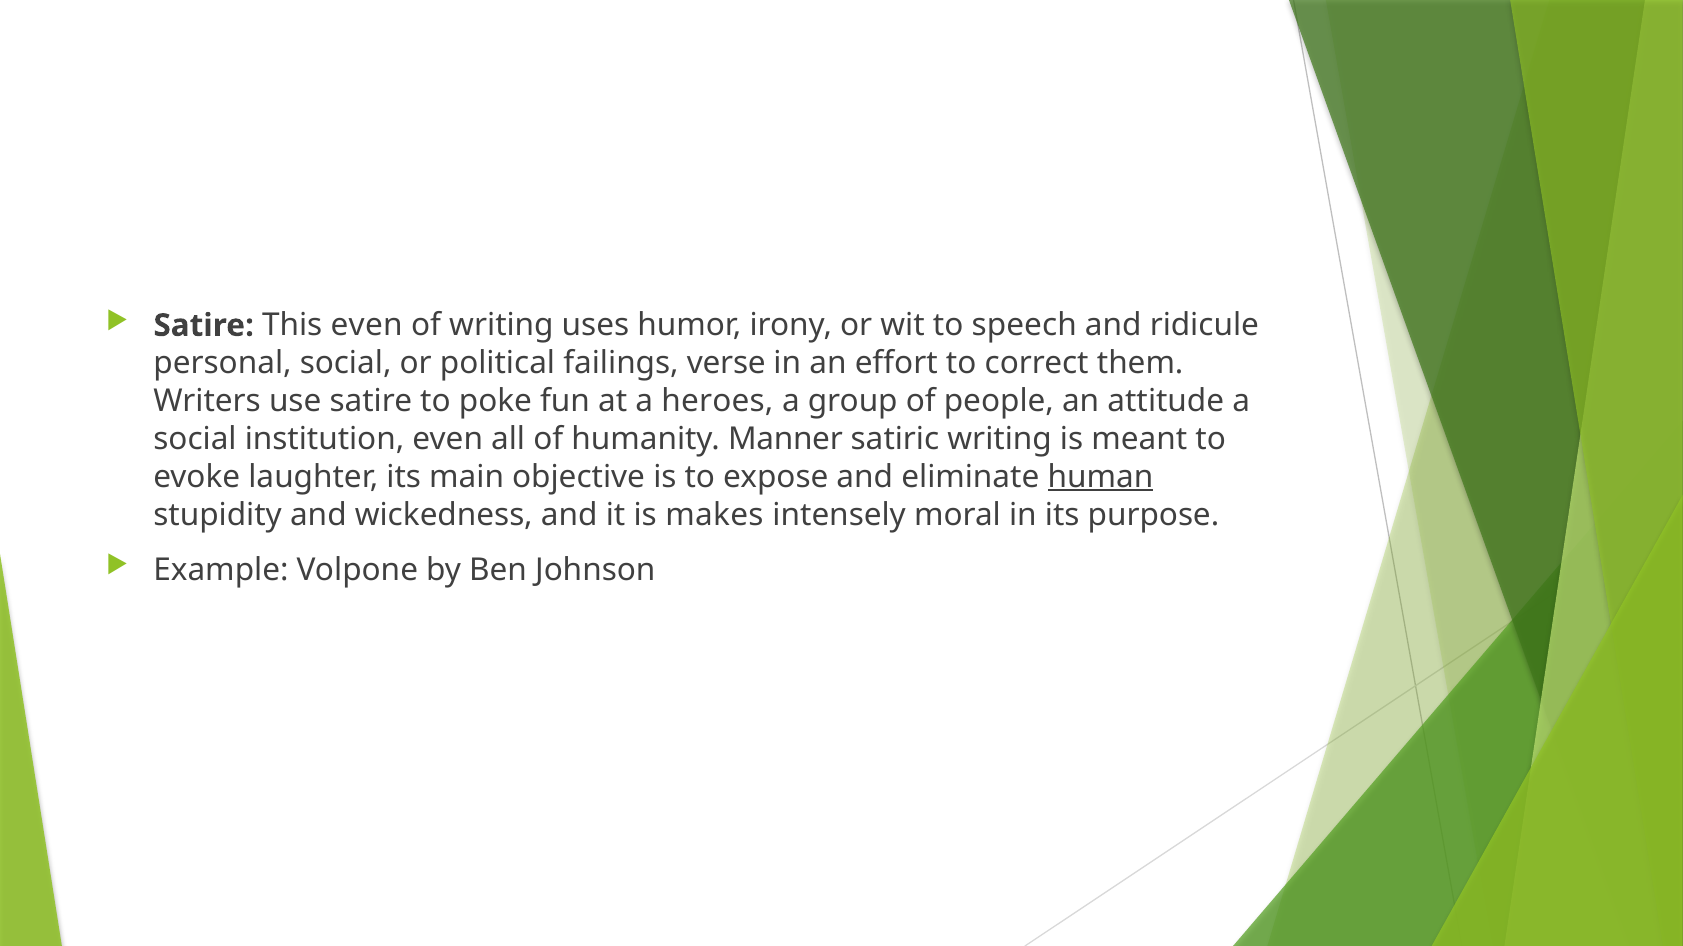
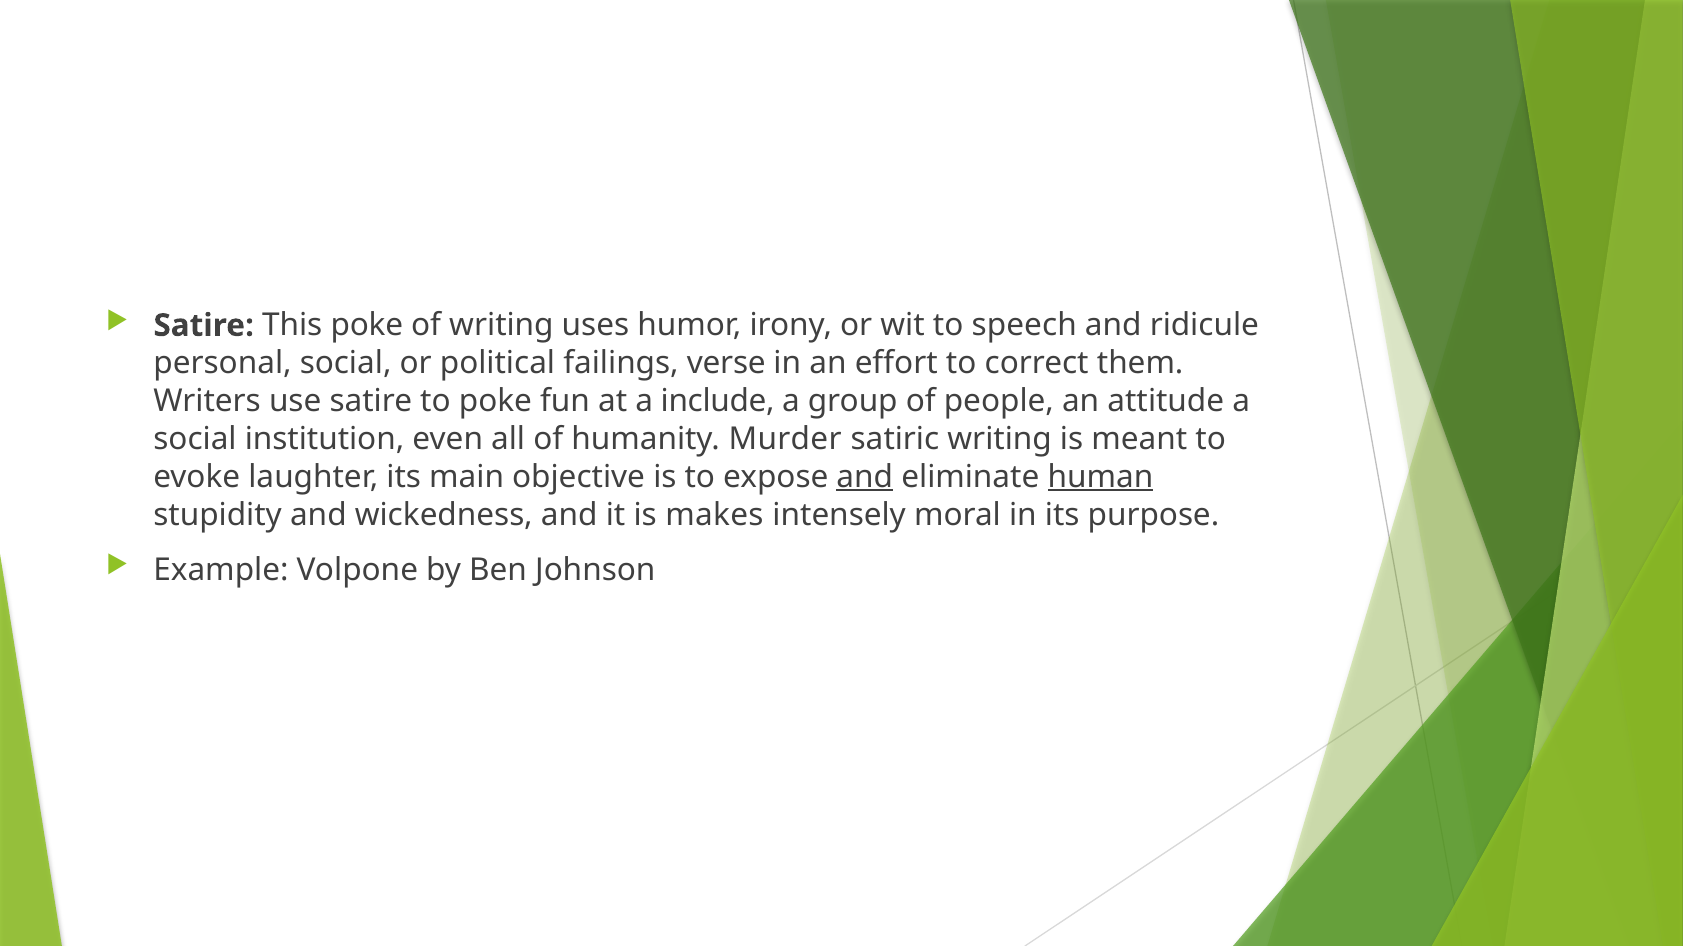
This even: even -> poke
heroes: heroes -> include
Manner: Manner -> Murder
and at (865, 477) underline: none -> present
